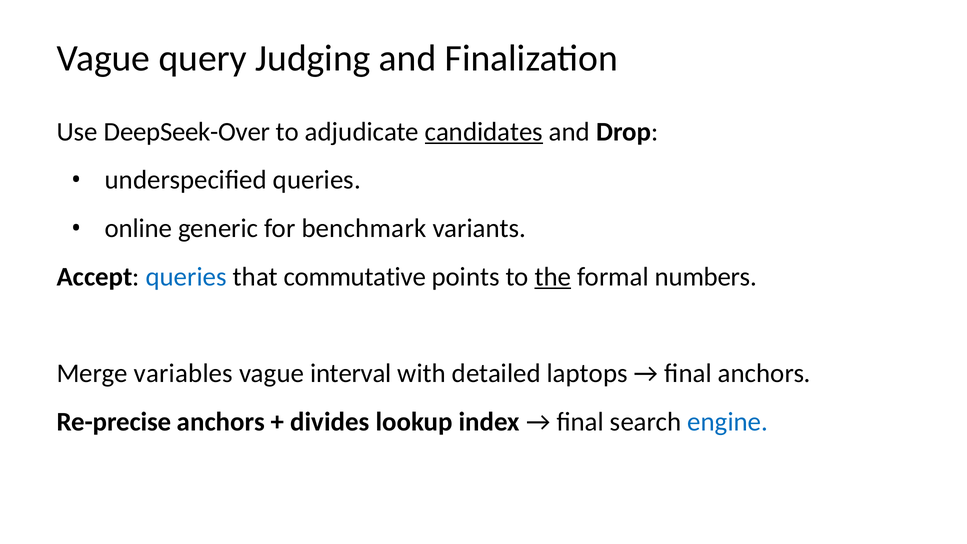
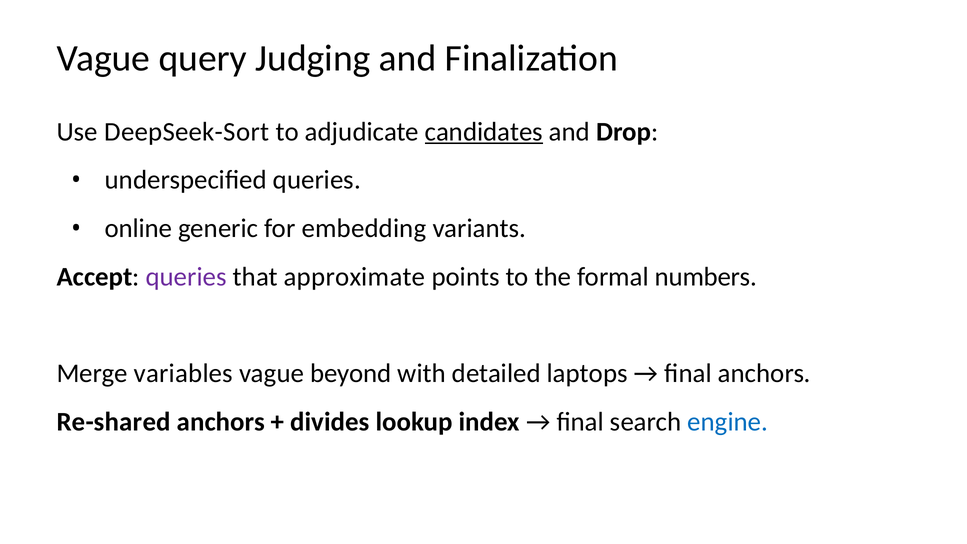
DeepSeek-Over: DeepSeek-Over -> DeepSeek-Sort
benchmark: benchmark -> embedding
queries at (186, 277) colour: blue -> purple
commutative: commutative -> approximate
the underline: present -> none
interval: interval -> beyond
Re-precise: Re-precise -> Re-shared
